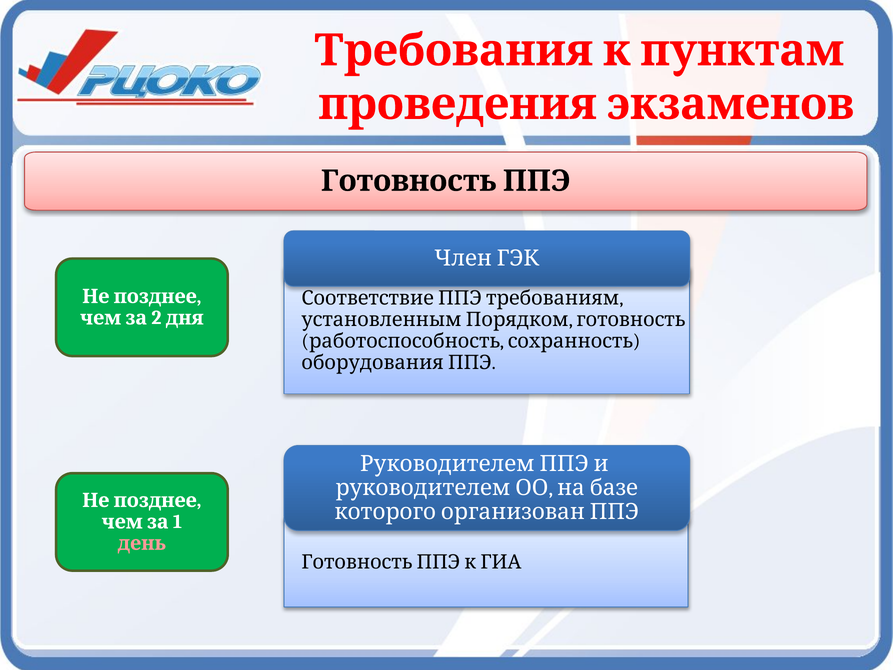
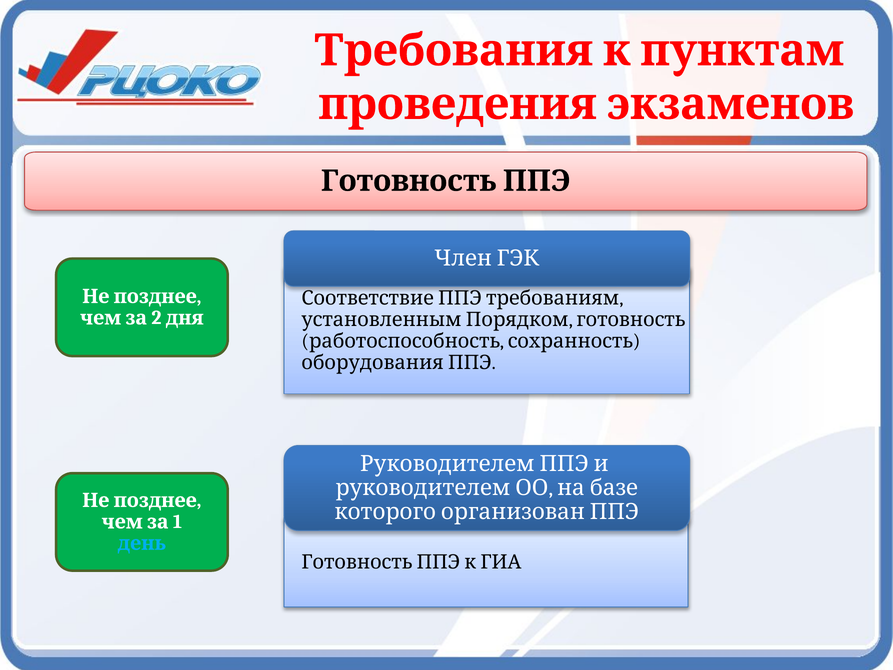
день colour: pink -> light blue
